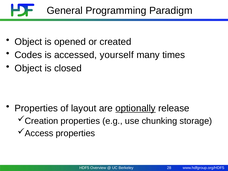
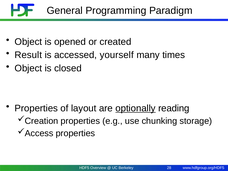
Codes: Codes -> Result
release: release -> reading
